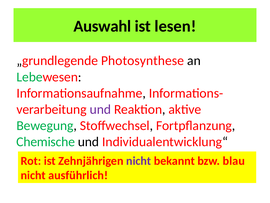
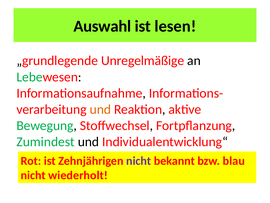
Photosynthese: Photosynthese -> Unregelmäßige
und at (100, 109) colour: purple -> orange
Chemische: Chemische -> Zumindest
ausführlich: ausführlich -> wiederholt
